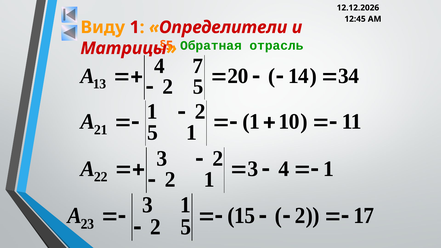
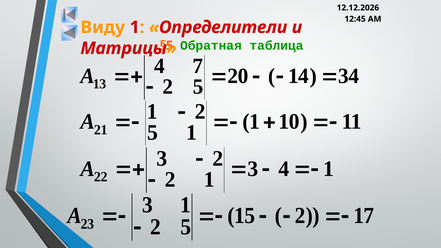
отрасль: отрасль -> таблица
